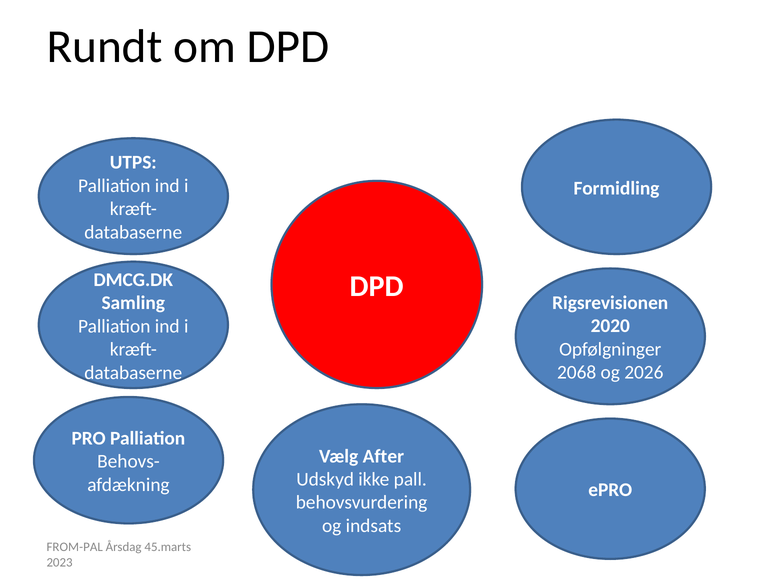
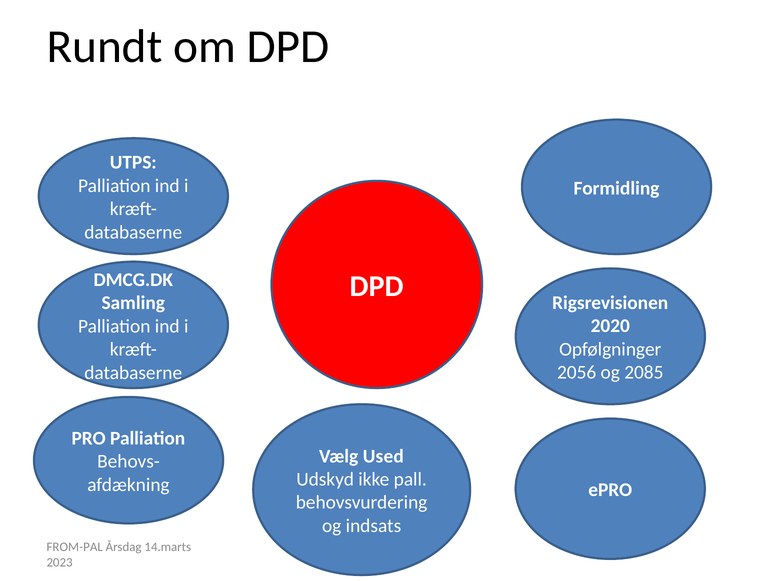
2068: 2068 -> 2056
2026: 2026 -> 2085
After: After -> Used
45.marts: 45.marts -> 14.marts
